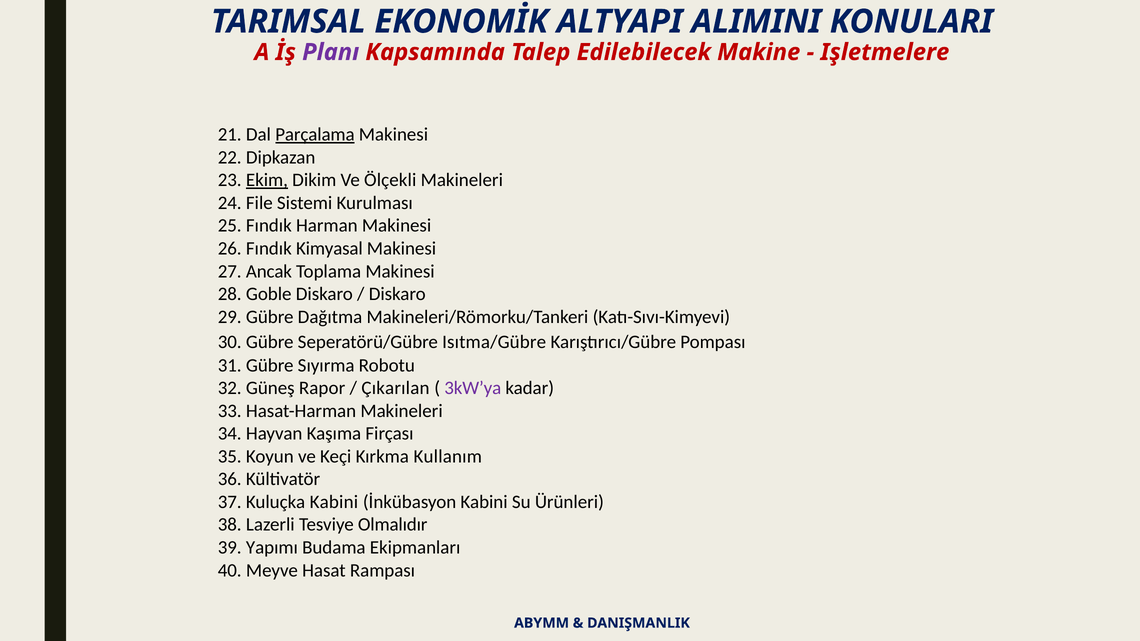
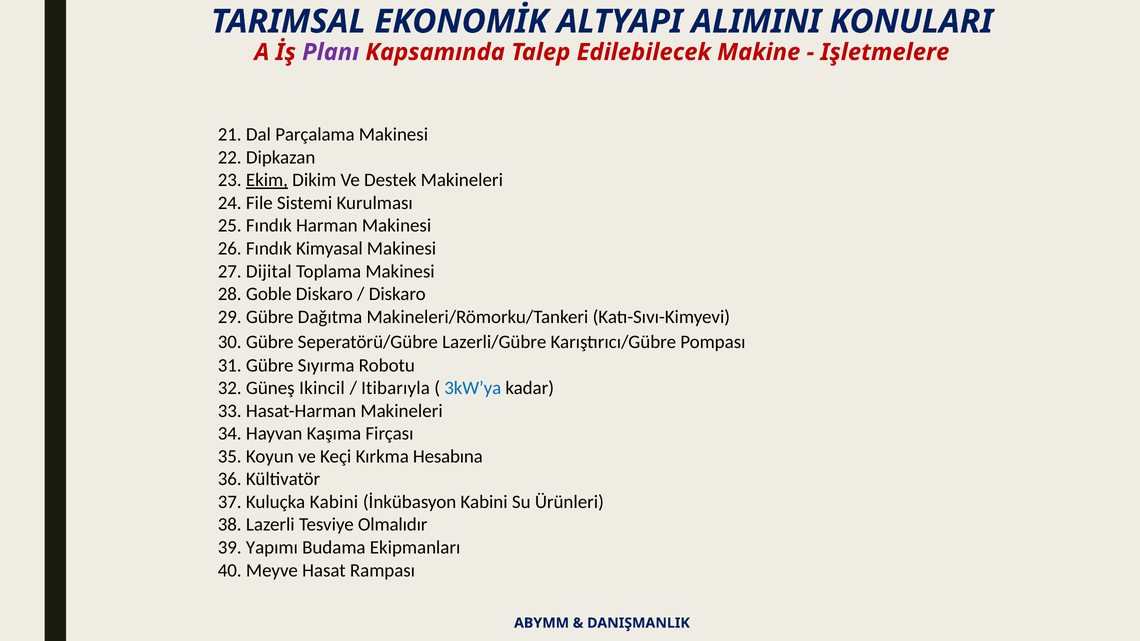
Parçalama underline: present -> none
Ölçekli: Ölçekli -> Destek
Ancak: Ancak -> Dijital
Isıtma/Gübre: Isıtma/Gübre -> Lazerli/Gübre
Rapor: Rapor -> Ikincil
Çıkarılan: Çıkarılan -> Itibarıyla
3kW’ya colour: purple -> blue
Kullanım: Kullanım -> Hesabına
